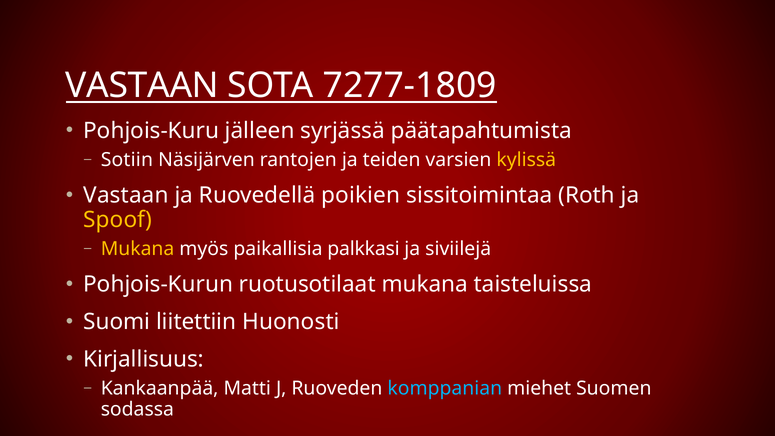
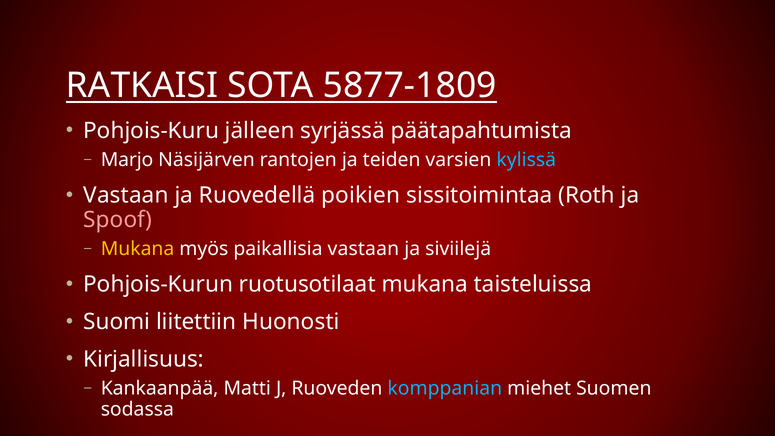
VASTAAN at (142, 86): VASTAAN -> RATKAISI
7277-1809: 7277-1809 -> 5877-1809
Sotiin: Sotiin -> Marjo
kylissä colour: yellow -> light blue
Spoof colour: yellow -> pink
paikallisia palkkasi: palkkasi -> vastaan
